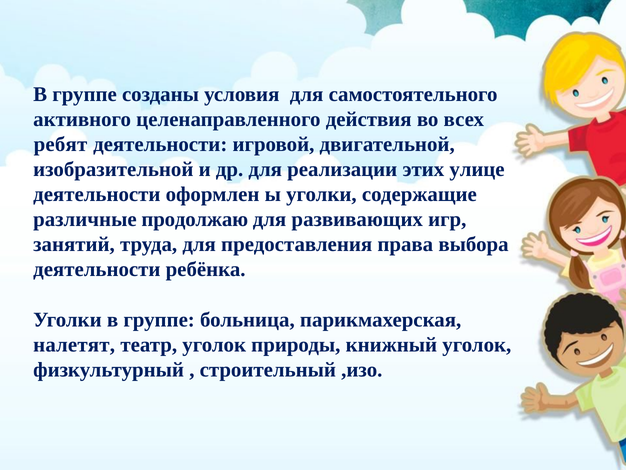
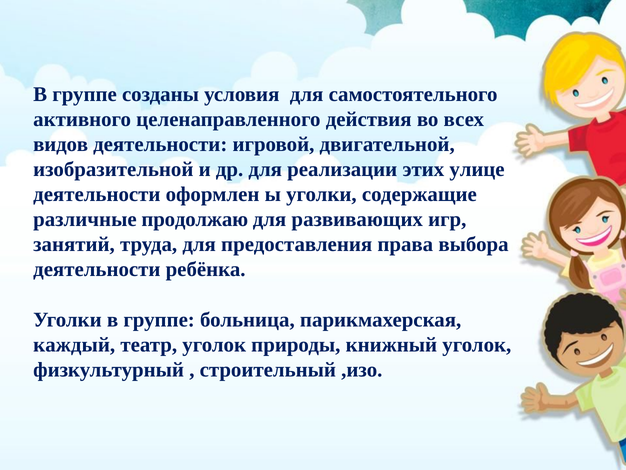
ребят: ребят -> видов
налетят: налетят -> каждый
